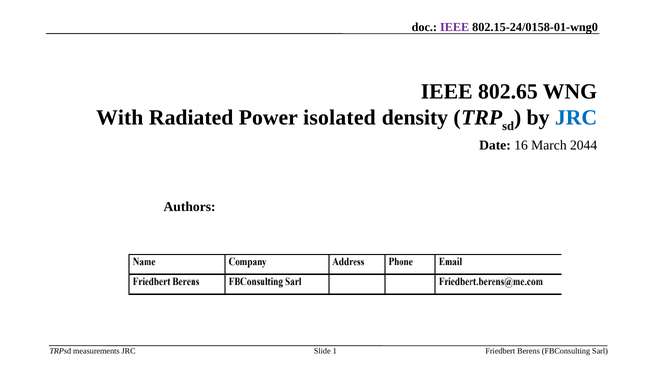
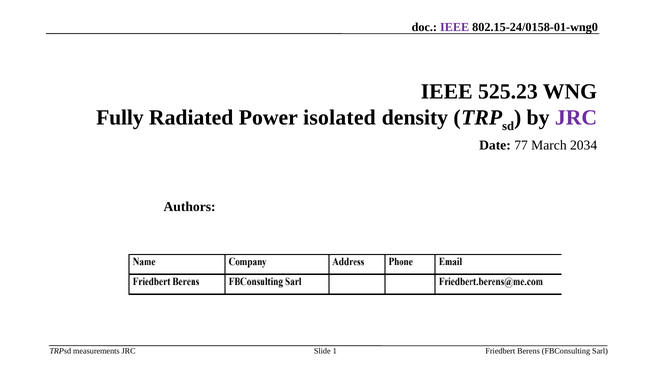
802.65: 802.65 -> 525.23
With: With -> Fully
JRC at (576, 118) colour: blue -> purple
16: 16 -> 77
2044: 2044 -> 2034
